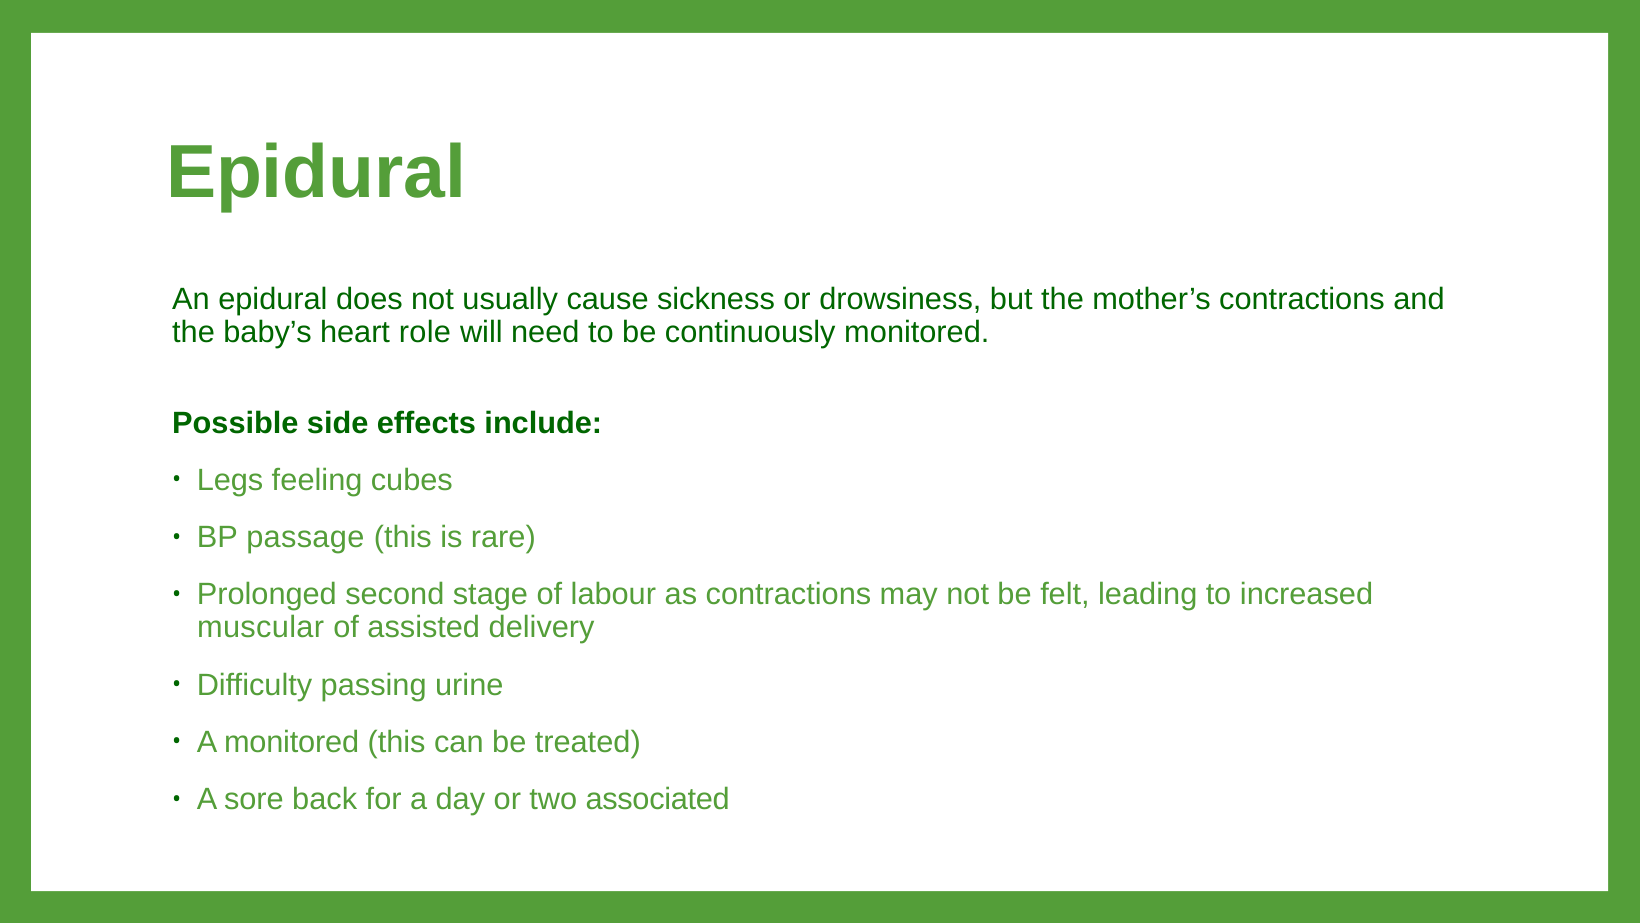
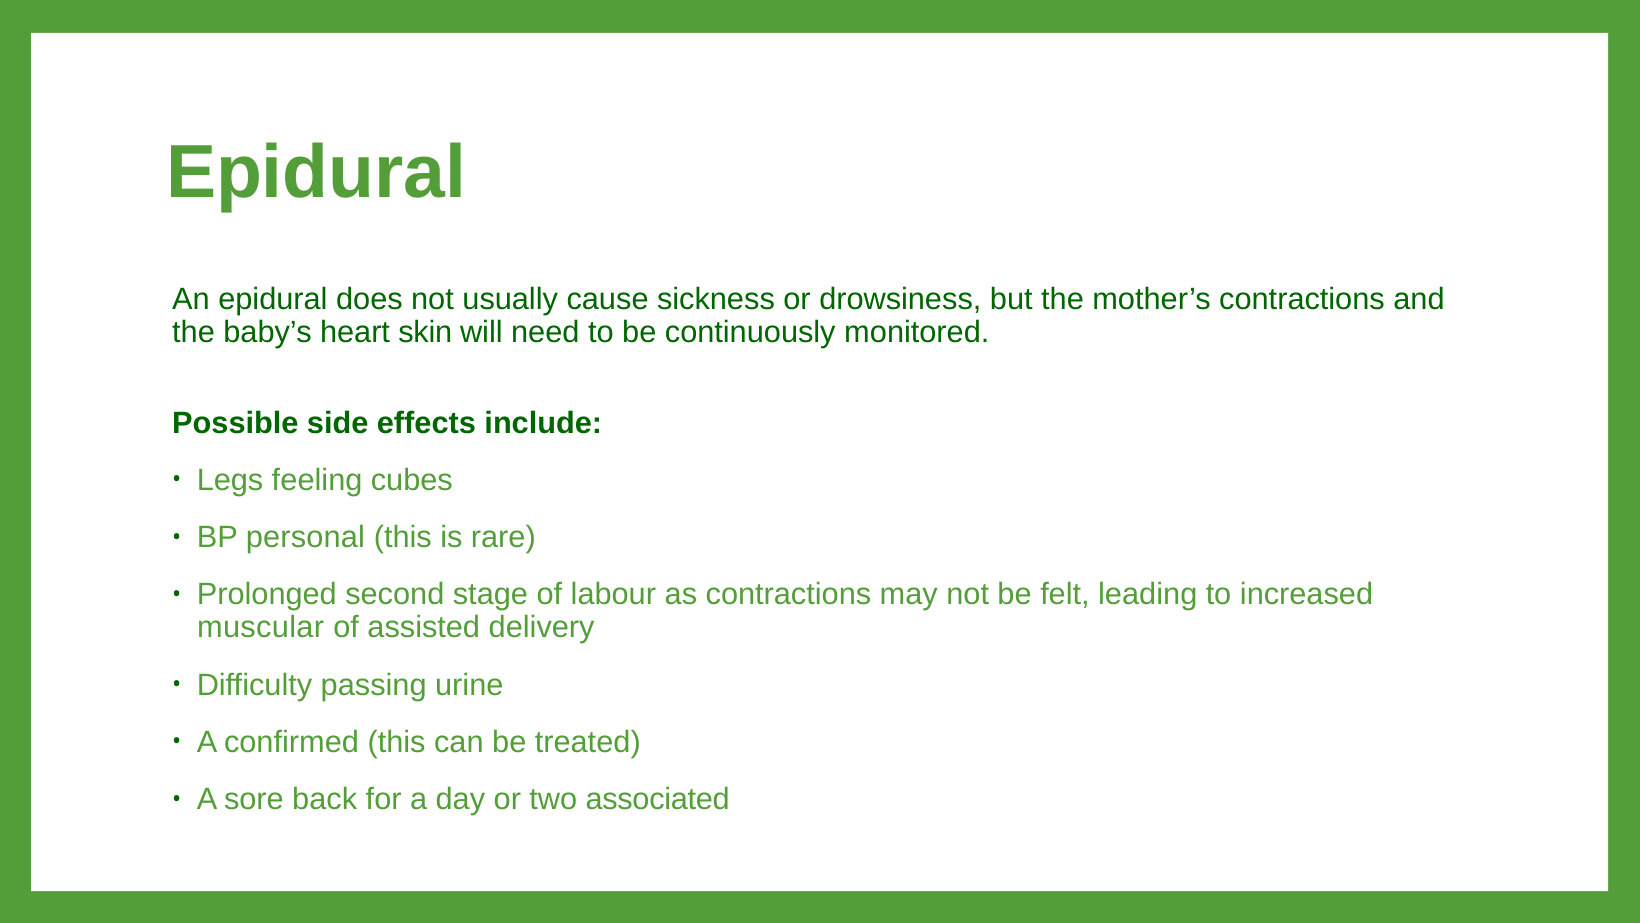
role: role -> skin
passage: passage -> personal
A monitored: monitored -> confirmed
